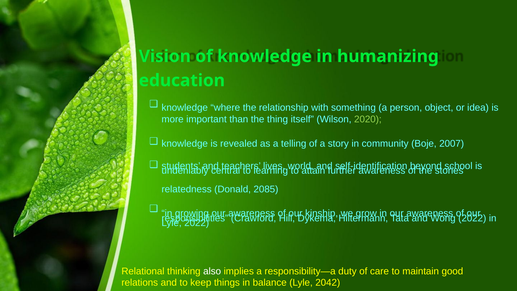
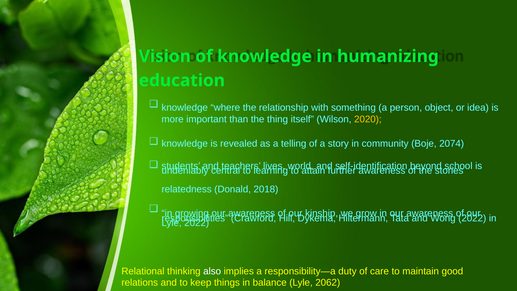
2020 colour: light green -> yellow
2007: 2007 -> 2074
2085: 2085 -> 2018
2042: 2042 -> 2062
